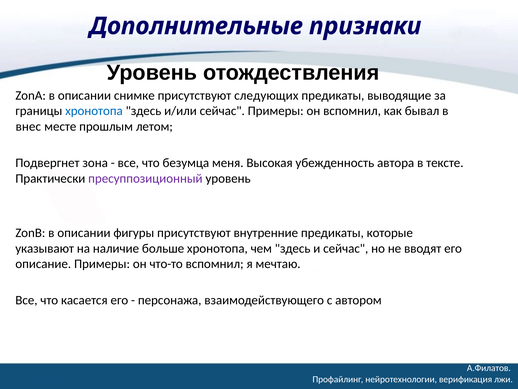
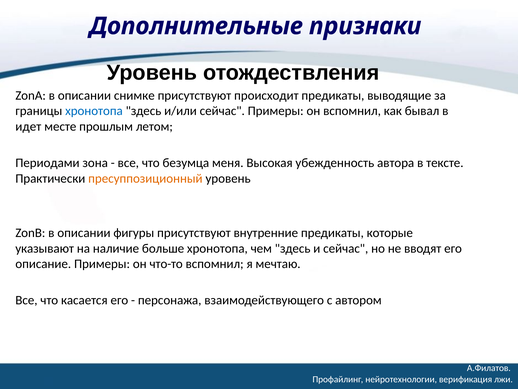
следующих: следующих -> происходит
внес: внес -> идет
Подвергнет: Подвергнет -> Периодами
пресуппозиционный colour: purple -> orange
